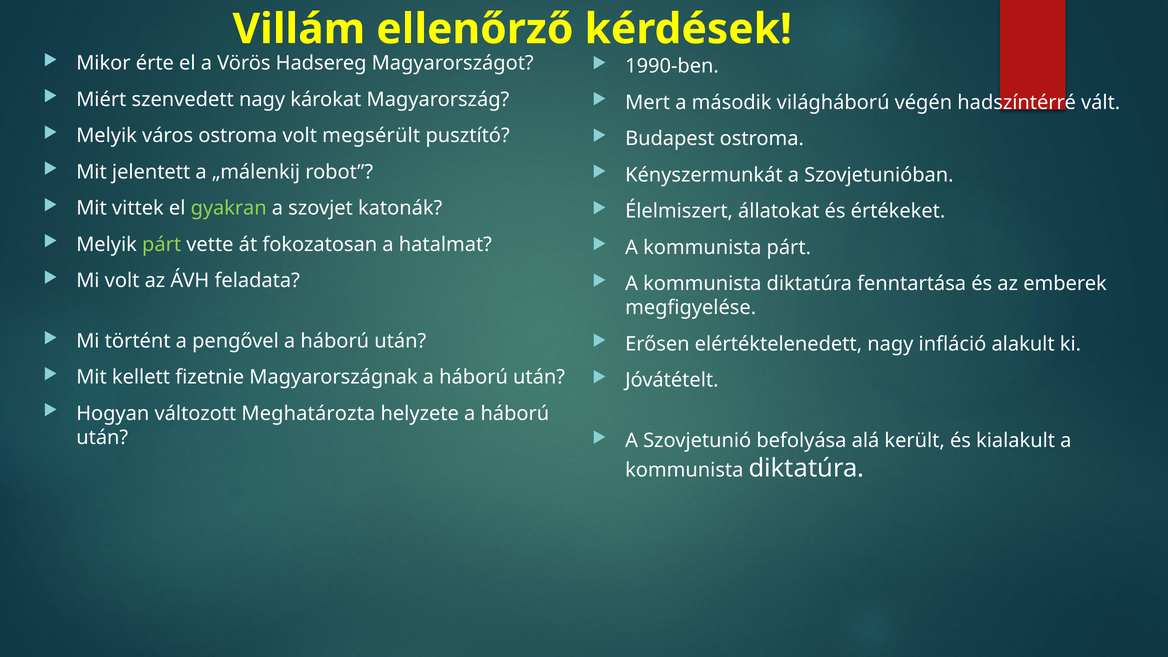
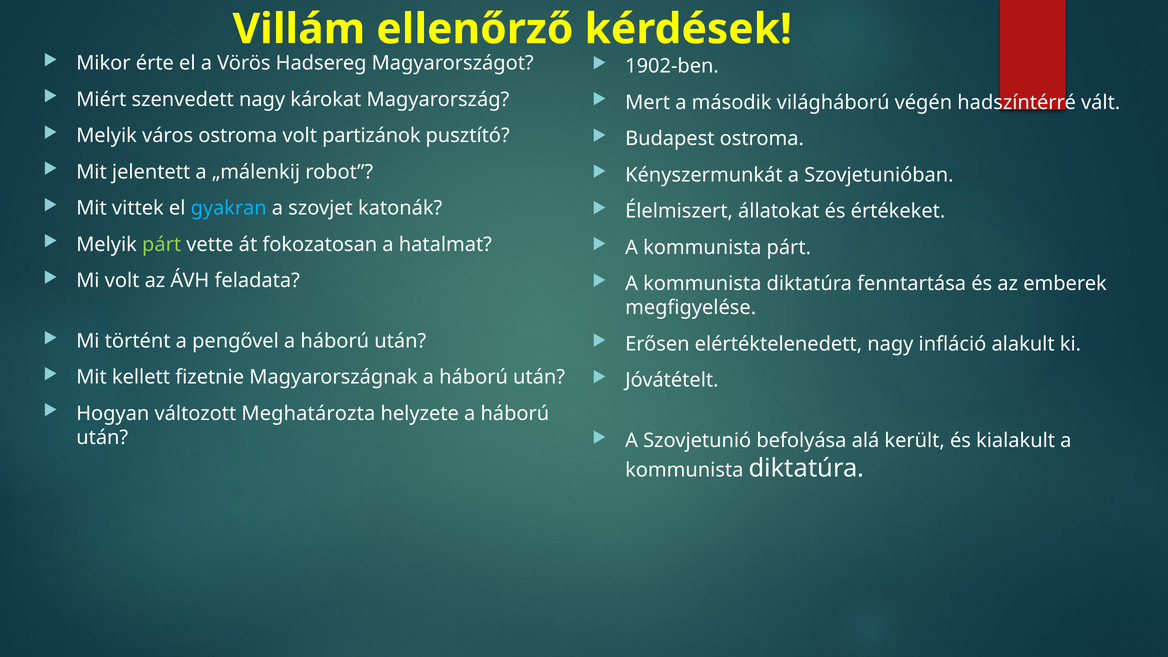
1990-ben: 1990-ben -> 1902-ben
megsérült: megsérült -> partizánok
gyakran colour: light green -> light blue
